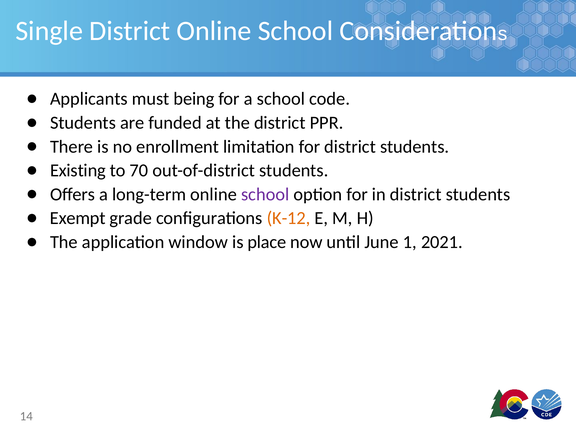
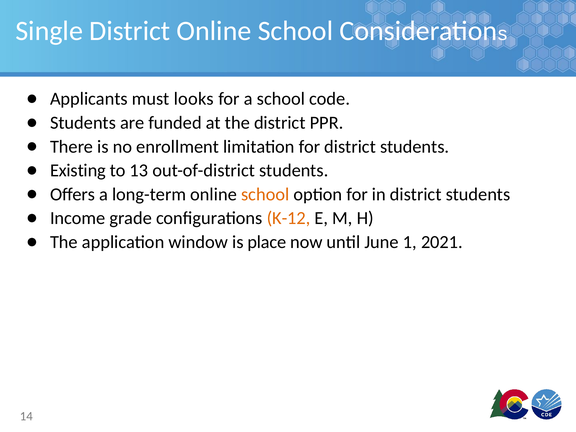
being: being -> looks
70: 70 -> 13
school at (265, 194) colour: purple -> orange
Exempt: Exempt -> Income
